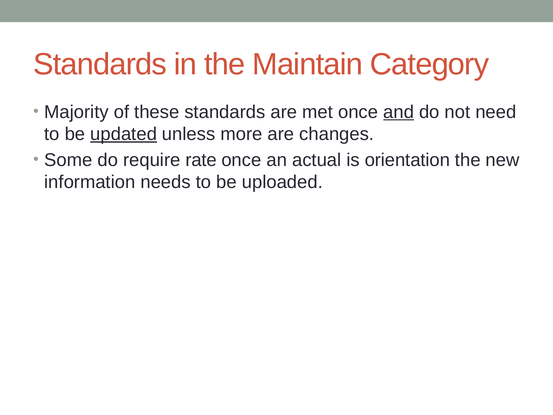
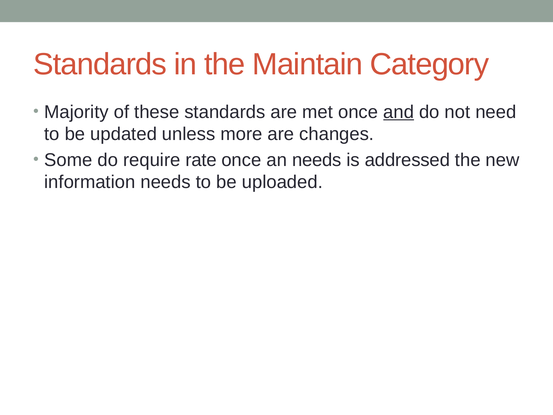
updated underline: present -> none
an actual: actual -> needs
orientation: orientation -> addressed
